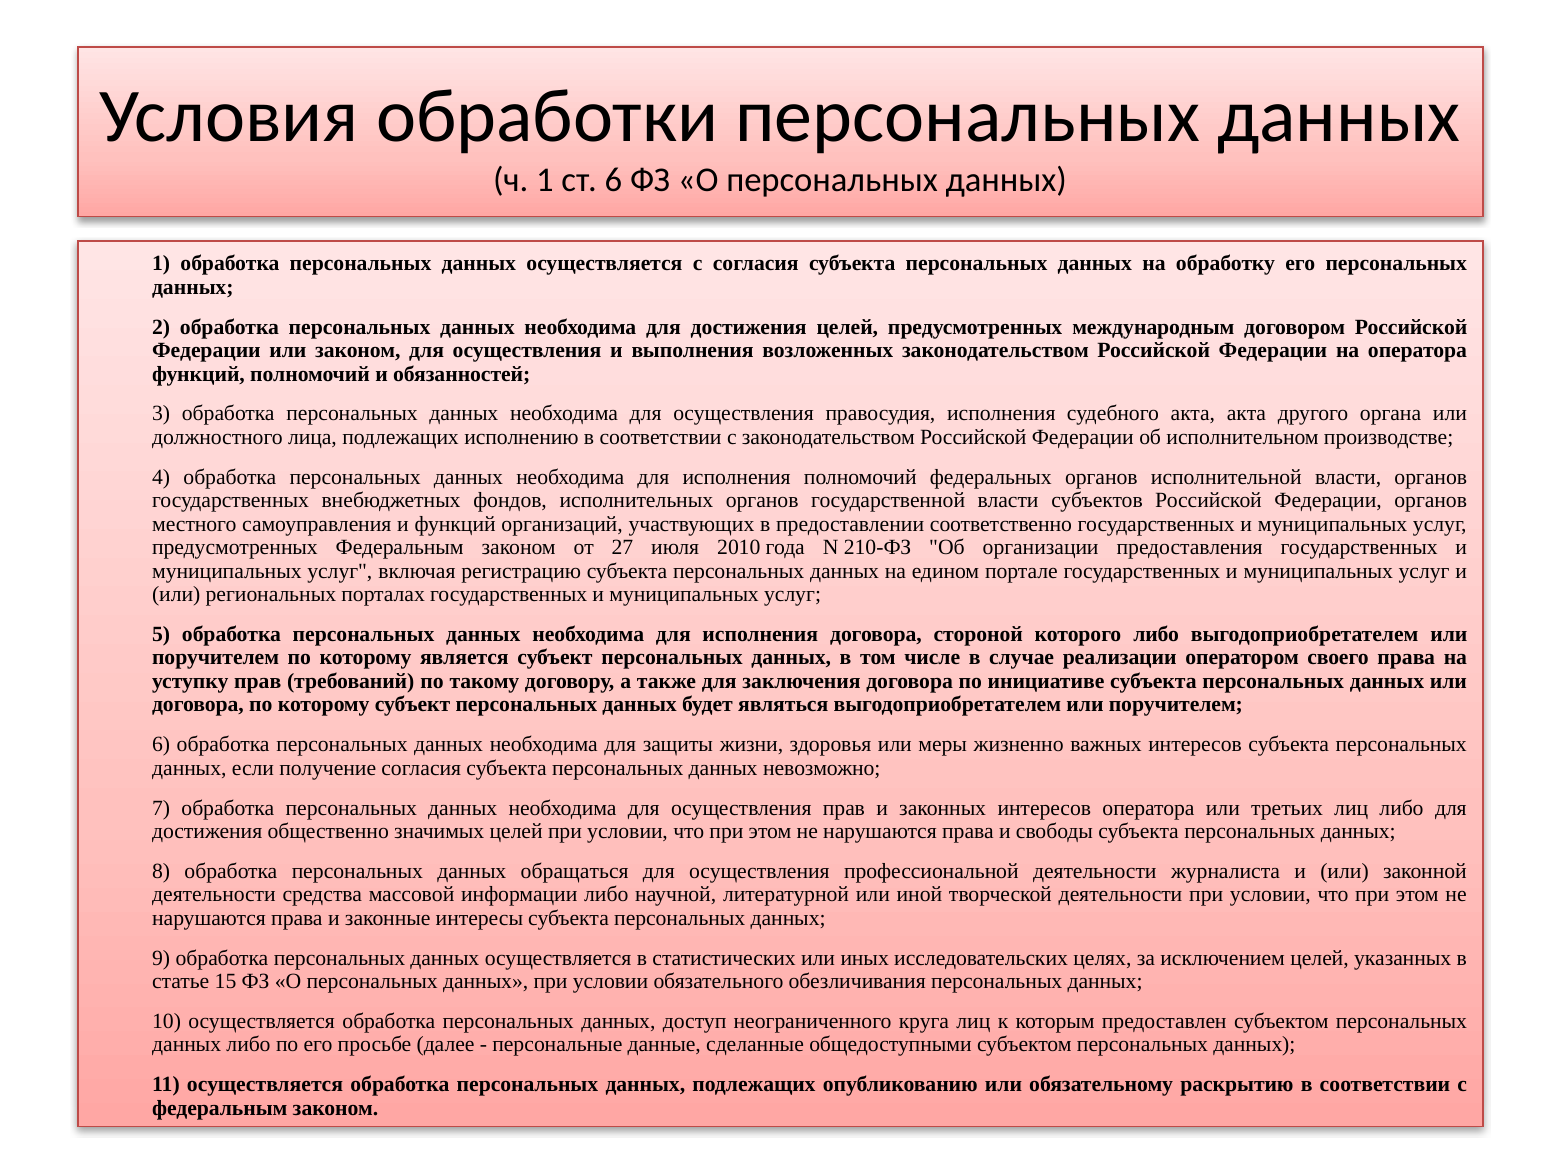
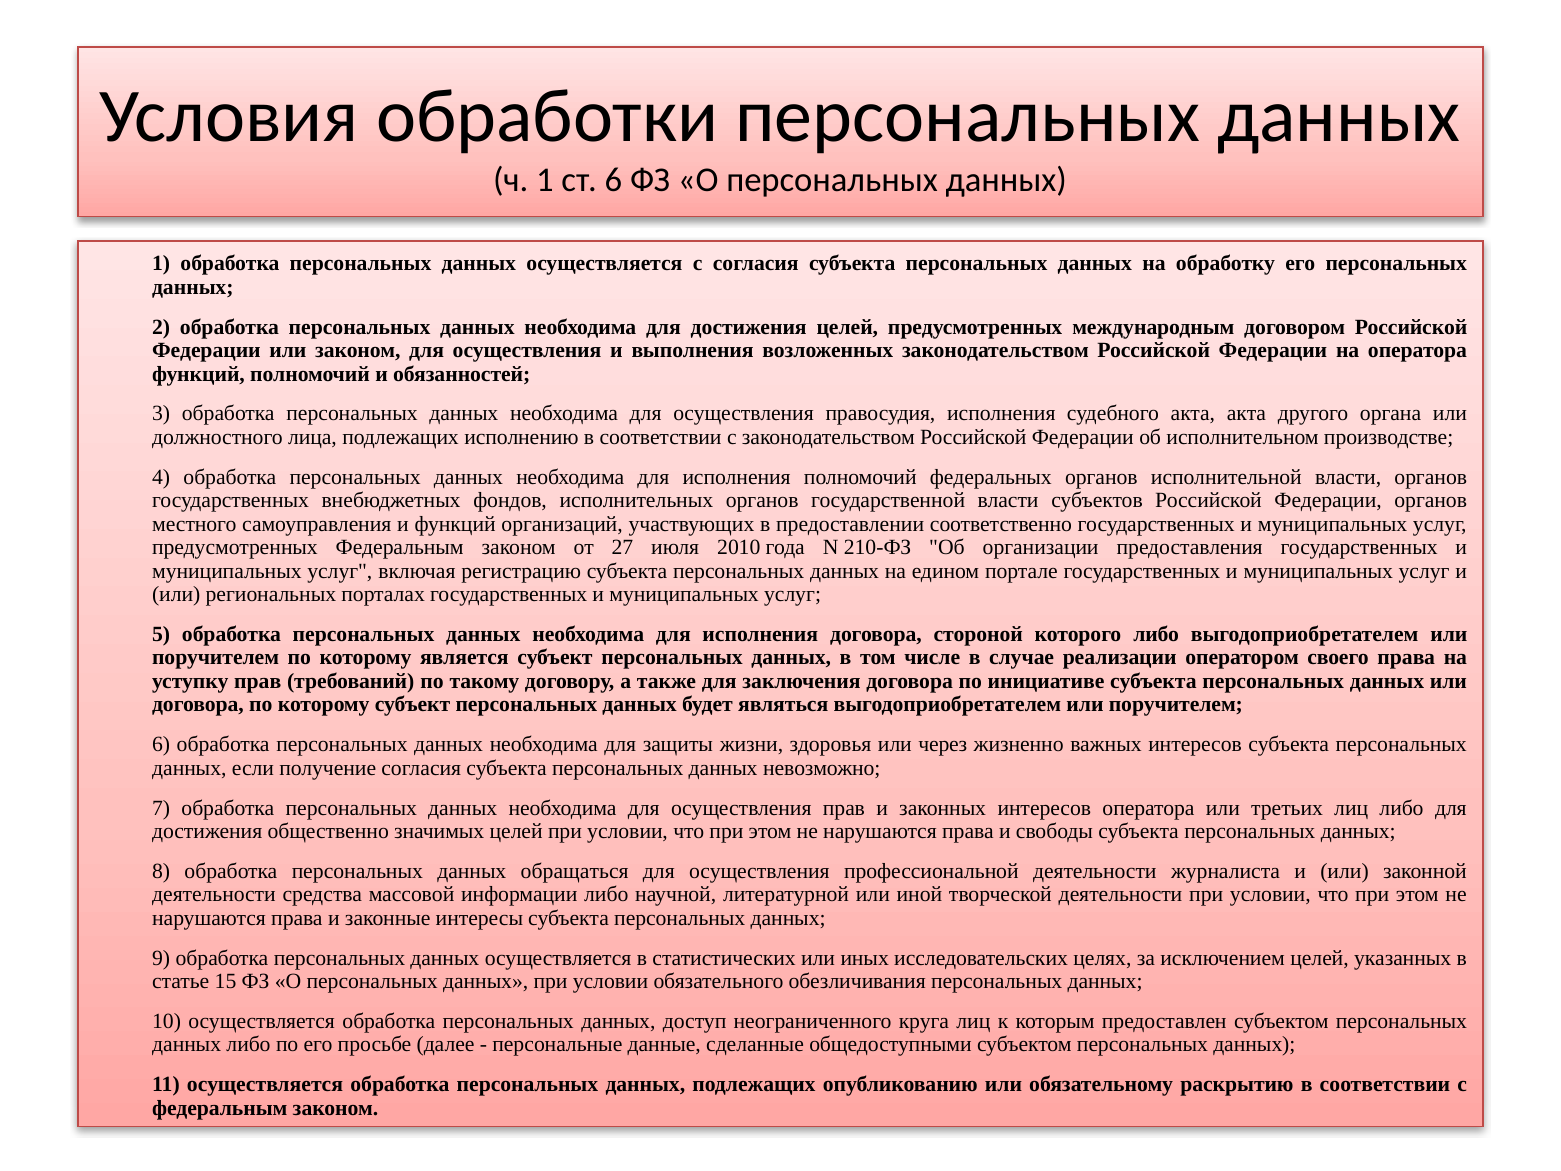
меры: меры -> через
